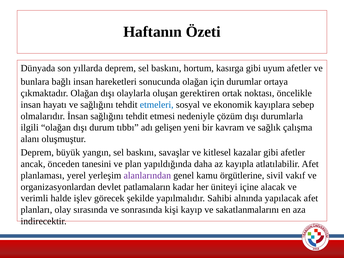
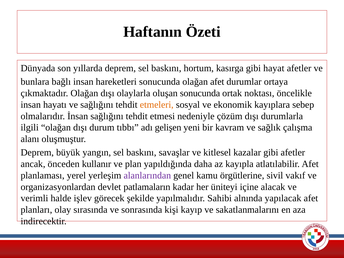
uyum: uyum -> hayat
olağan için: için -> afet
oluşan gerektiren: gerektiren -> sonucunda
etmeleri colour: blue -> orange
tanesini: tanesini -> kullanır
